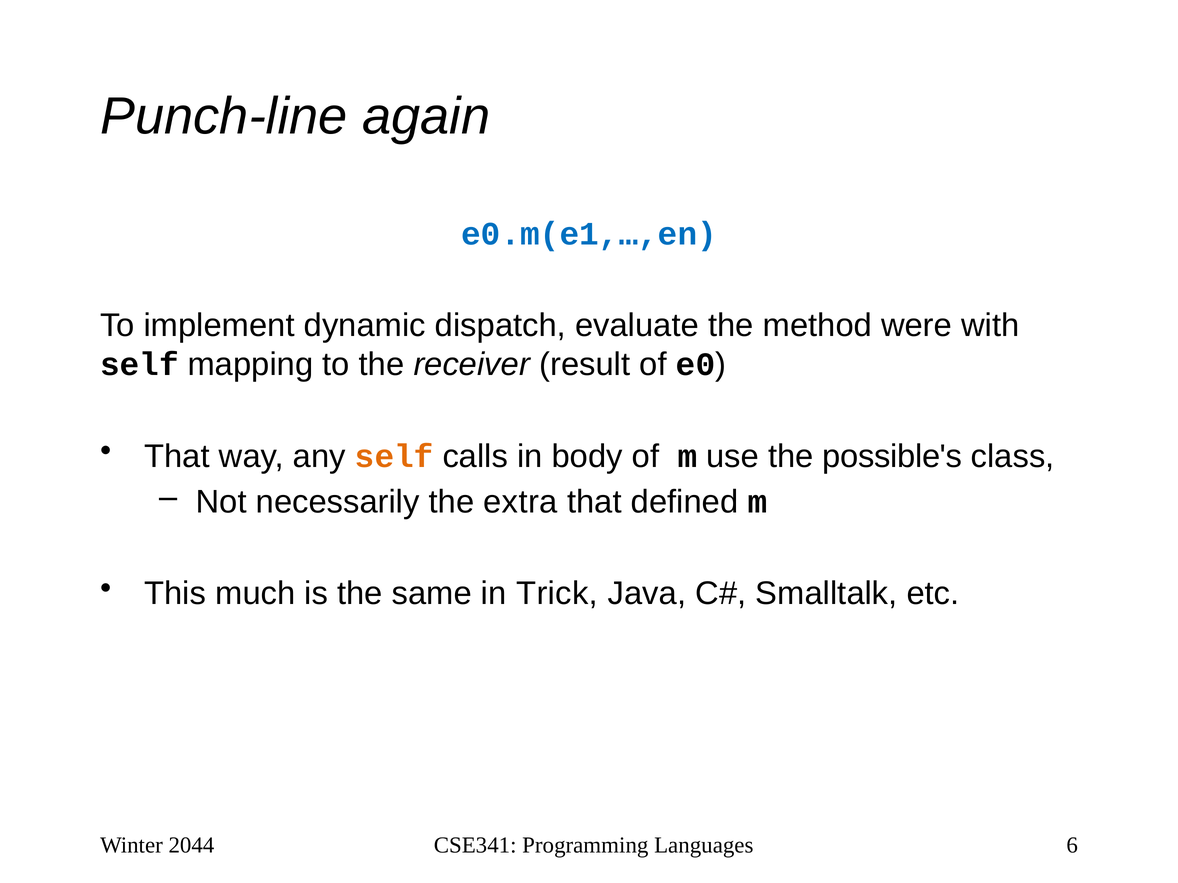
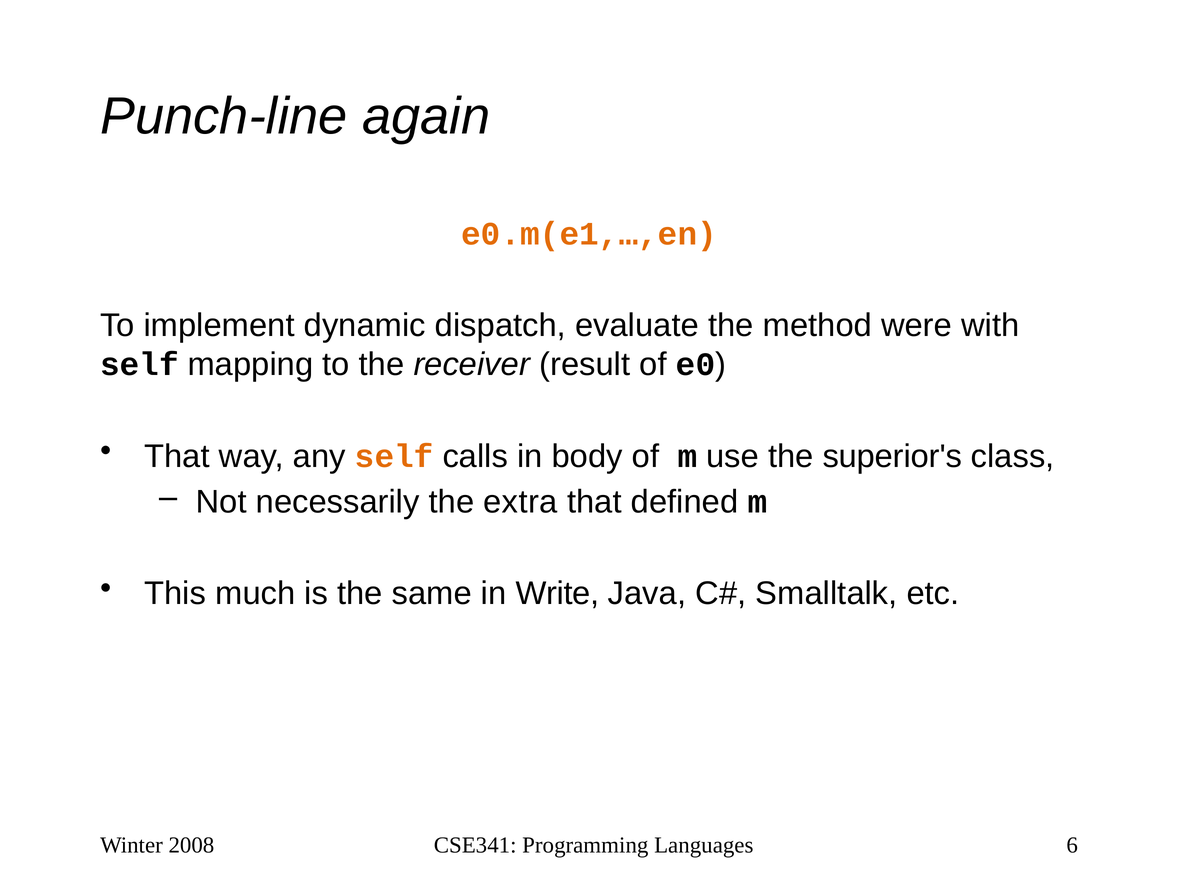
e0.m(e1,…,en colour: blue -> orange
possible's: possible's -> superior's
Trick: Trick -> Write
2044: 2044 -> 2008
